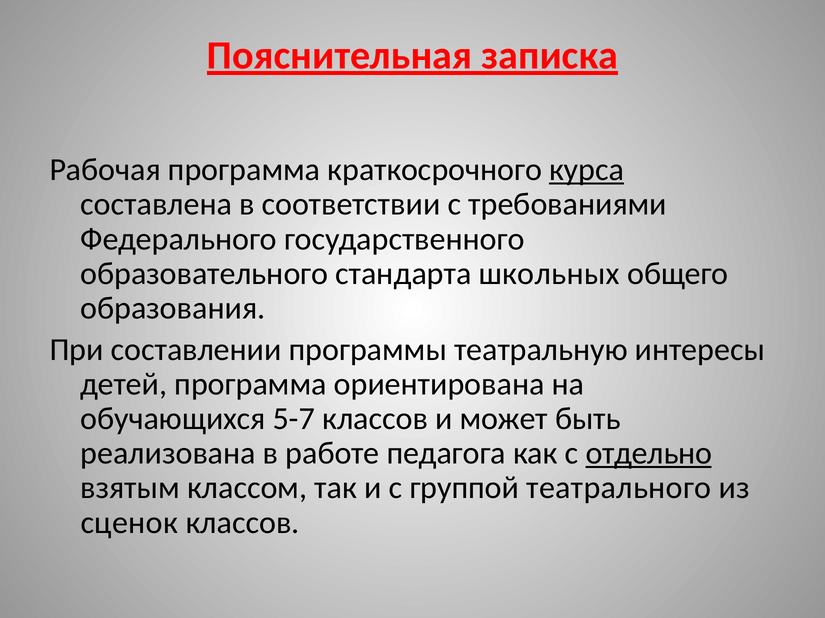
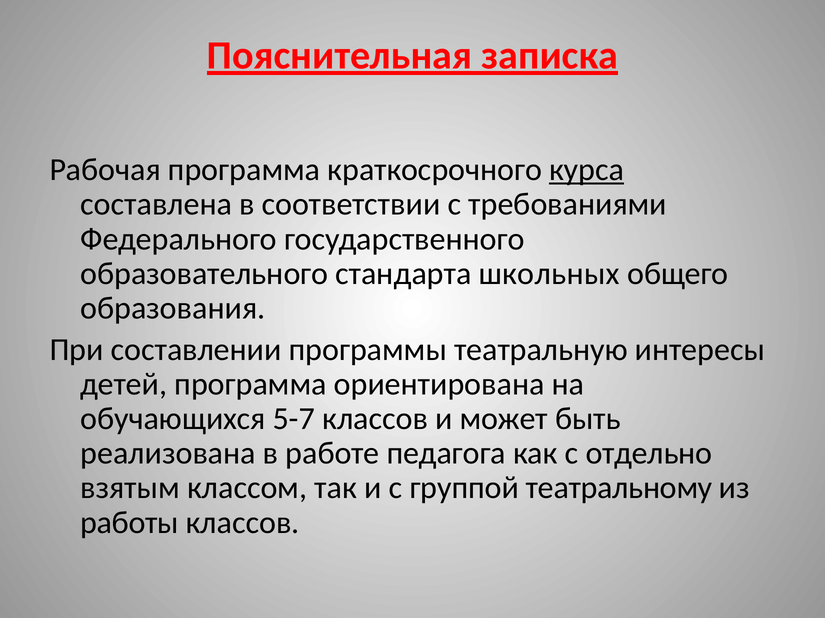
отдельно underline: present -> none
театрального: театрального -> театральному
сценок: сценок -> работы
